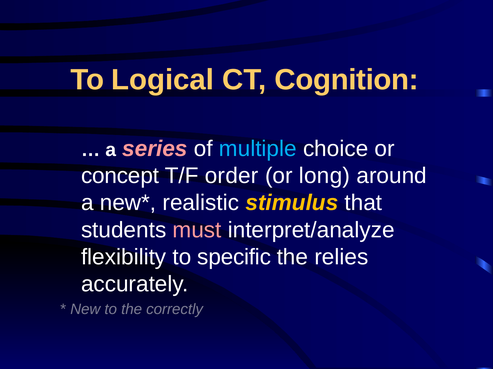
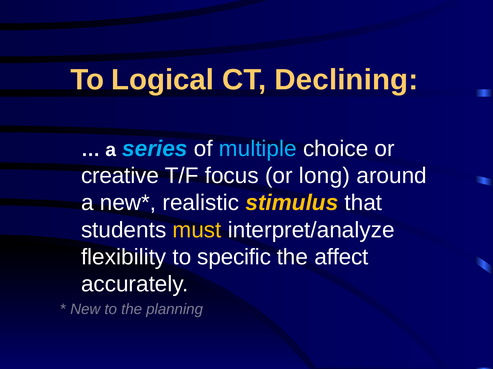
Cognition: Cognition -> Declining
series colour: pink -> light blue
concept: concept -> creative
order: order -> focus
must colour: pink -> yellow
relies: relies -> affect
correctly: correctly -> planning
